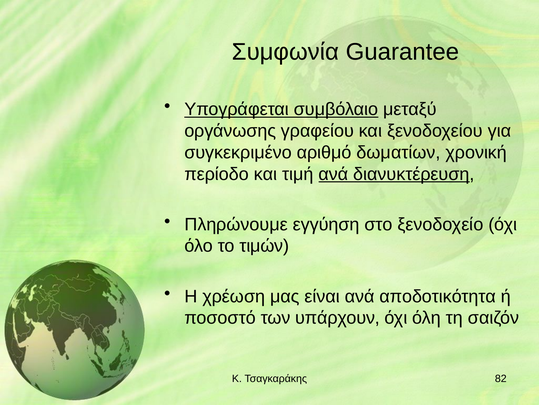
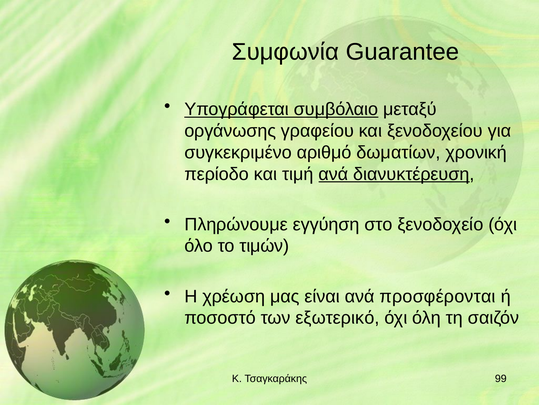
αποδοτικότητα: αποδοτικότητα -> προσφέρονται
υπάρχουν: υπάρχουν -> εξωτερικό
82: 82 -> 99
